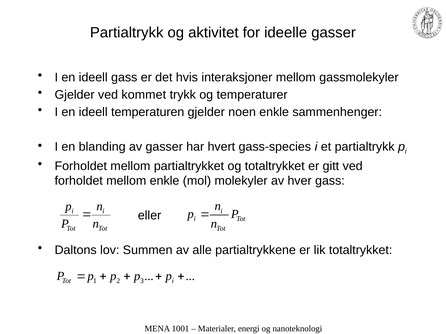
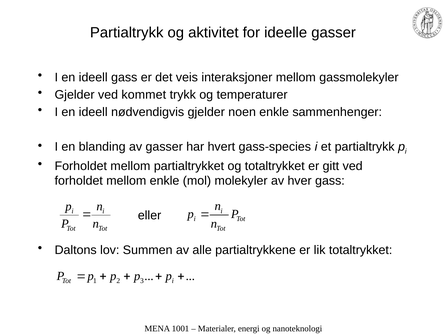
hvis: hvis -> veis
temperaturen: temperaturen -> nødvendigvis
